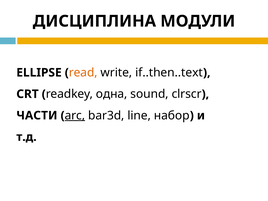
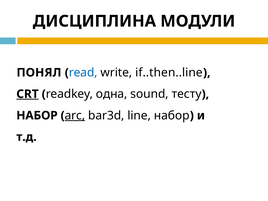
ELLIPSE: ELLIPSE -> ПОНЯЛ
read colour: orange -> blue
if..then..text: if..then..text -> if..then..line
CRT underline: none -> present
clrscr: clrscr -> тесту
ЧАСТИ at (37, 115): ЧАСТИ -> НАБОР
